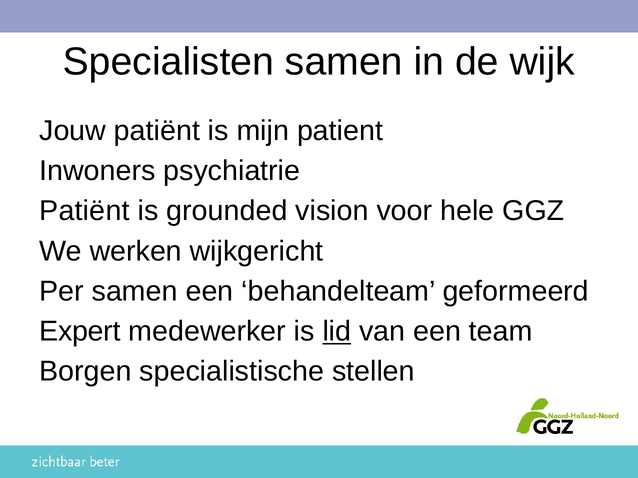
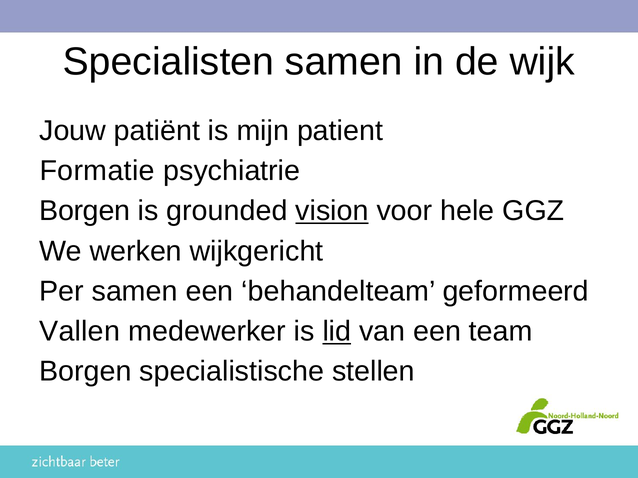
Inwoners: Inwoners -> Formatie
Patiënt at (84, 211): Patiënt -> Borgen
vision underline: none -> present
Expert: Expert -> Vallen
